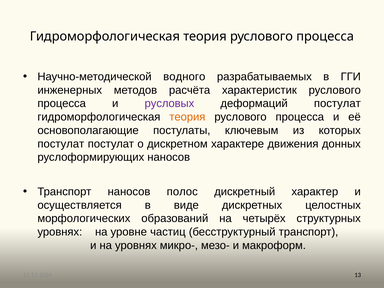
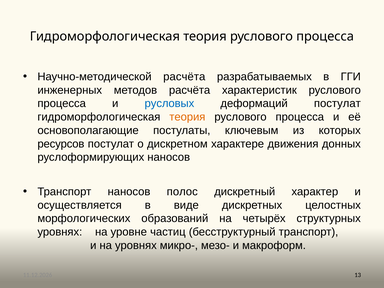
Научно-методической водного: водного -> расчёта
русловых colour: purple -> blue
постулат at (61, 144): постулат -> ресурсов
